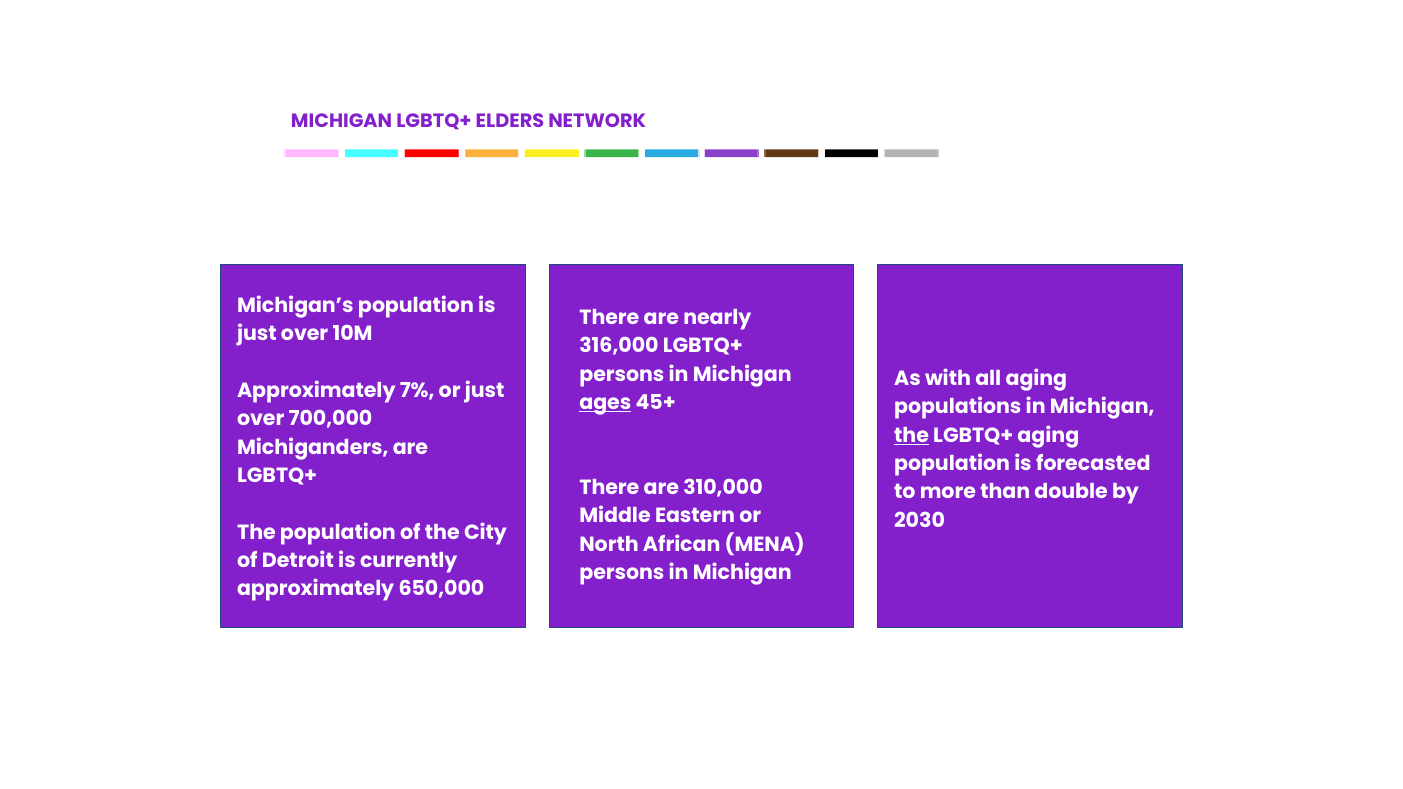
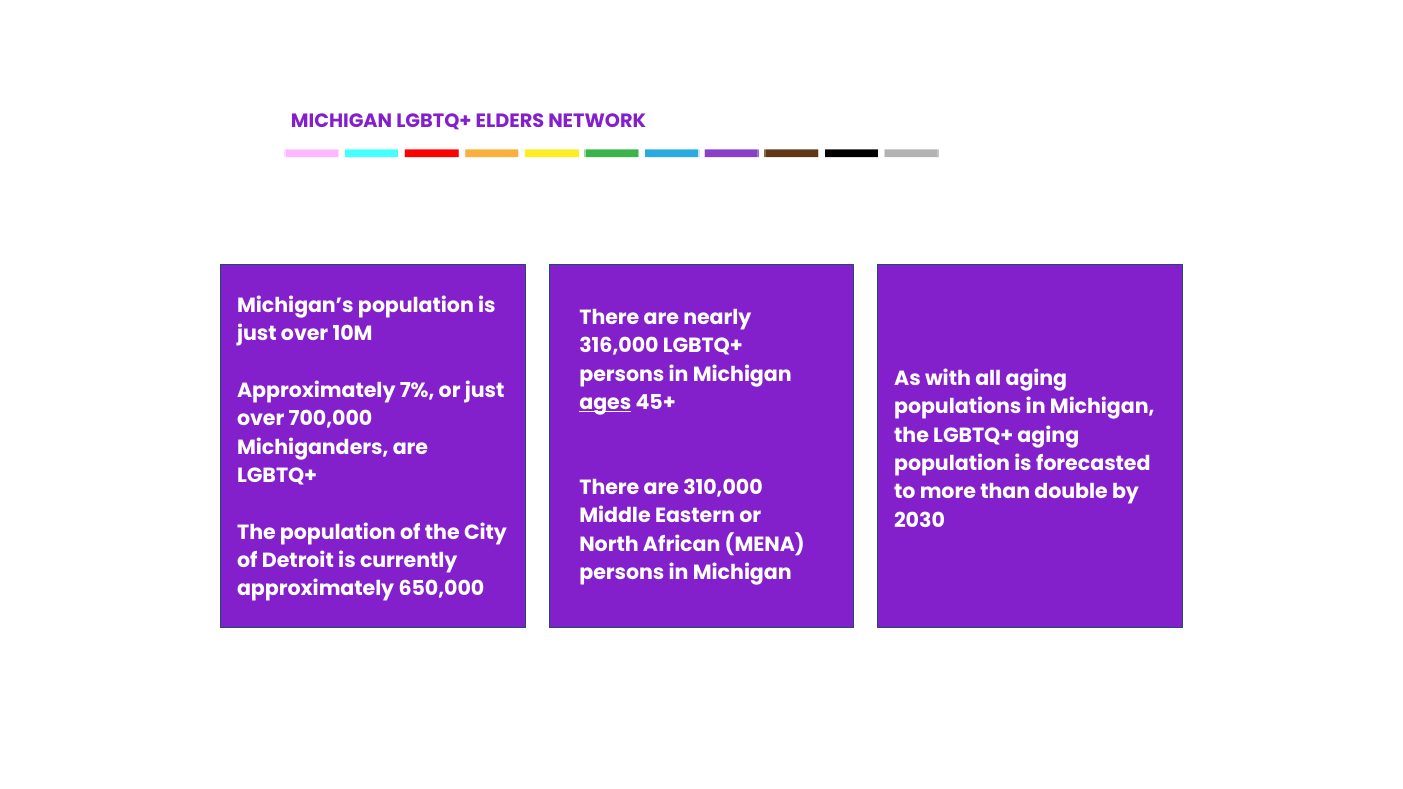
the at (912, 436) underline: present -> none
